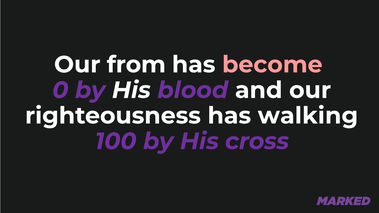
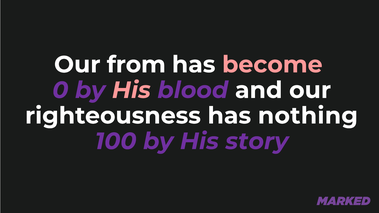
His at (131, 90) colour: white -> pink
walking: walking -> nothing
cross: cross -> story
